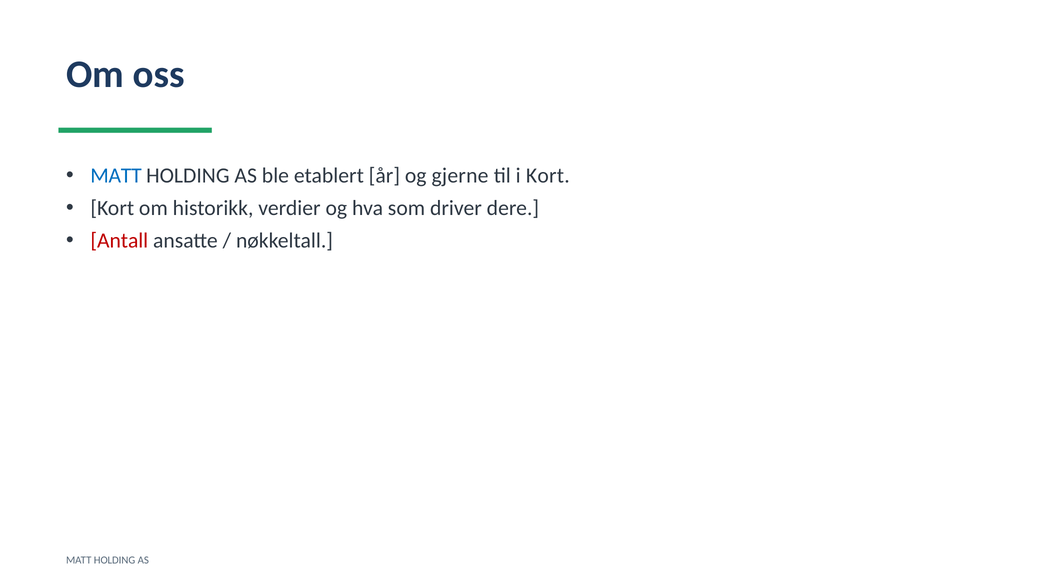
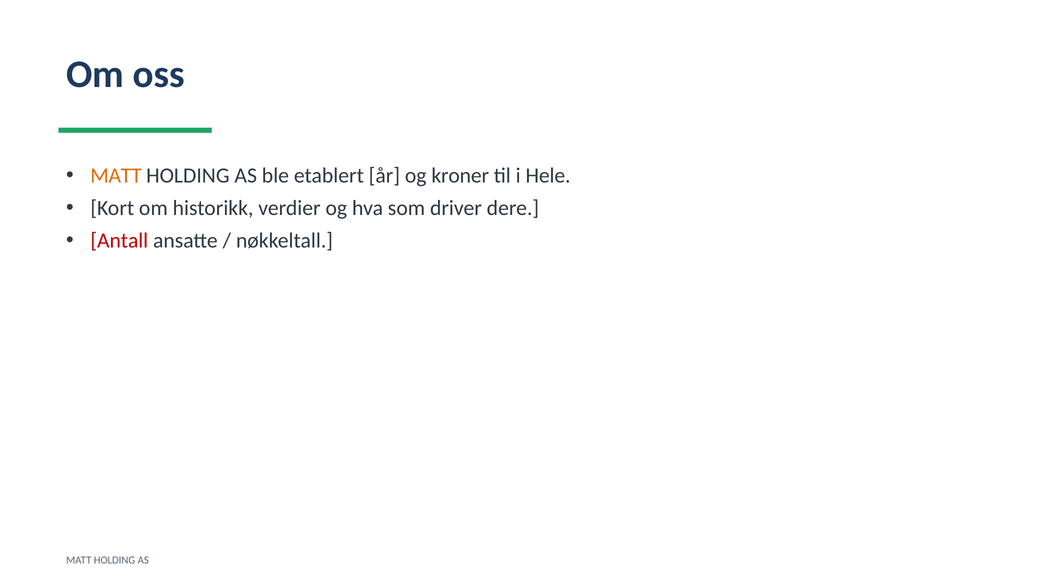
MATT at (116, 176) colour: blue -> orange
gjerne: gjerne -> kroner
i Kort: Kort -> Hele
